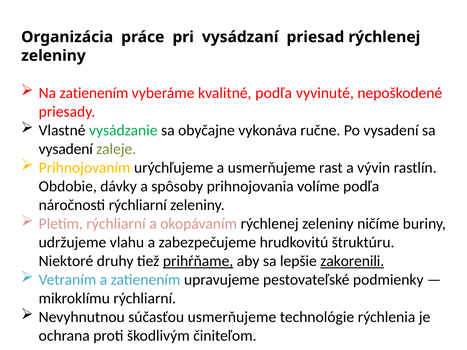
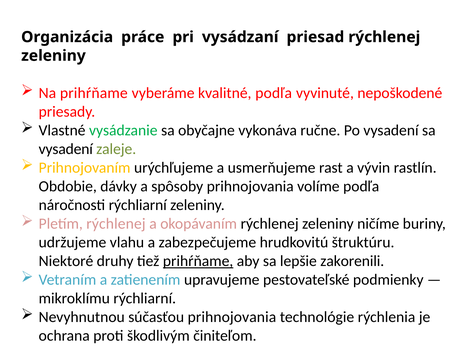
Na zatienením: zatienením -> prihŕňame
Pletím rýchliarní: rýchliarní -> rýchlenej
zakorenili underline: present -> none
súčasťou usmerňujeme: usmerňujeme -> prihnojovania
